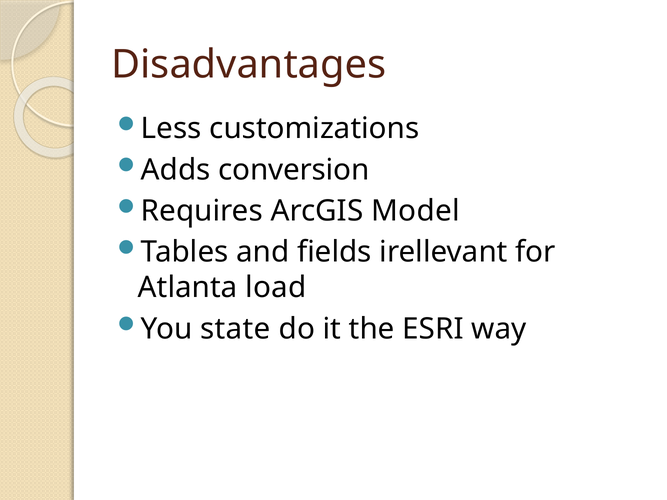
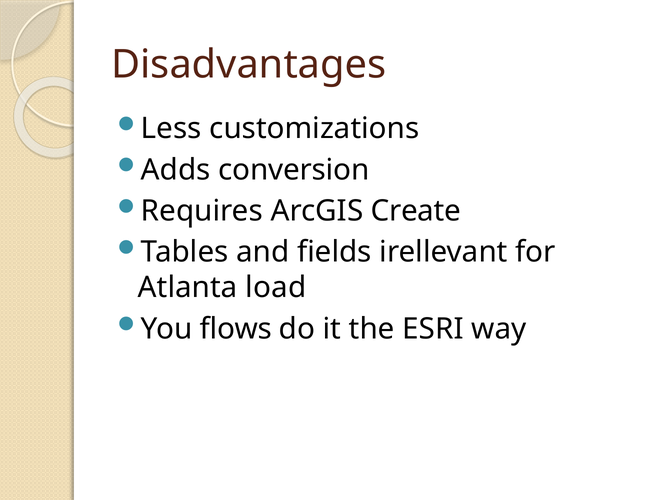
Model: Model -> Create
state: state -> flows
